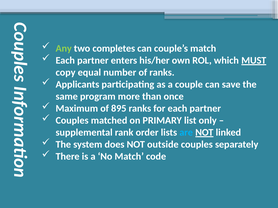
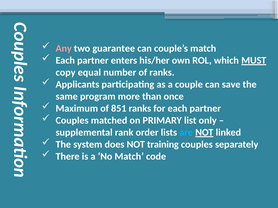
Any colour: light green -> pink
completes: completes -> guarantee
895: 895 -> 851
outside: outside -> training
